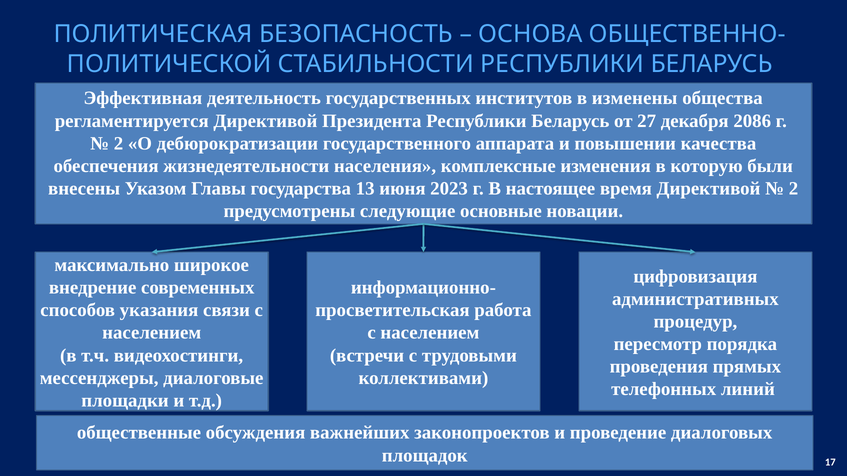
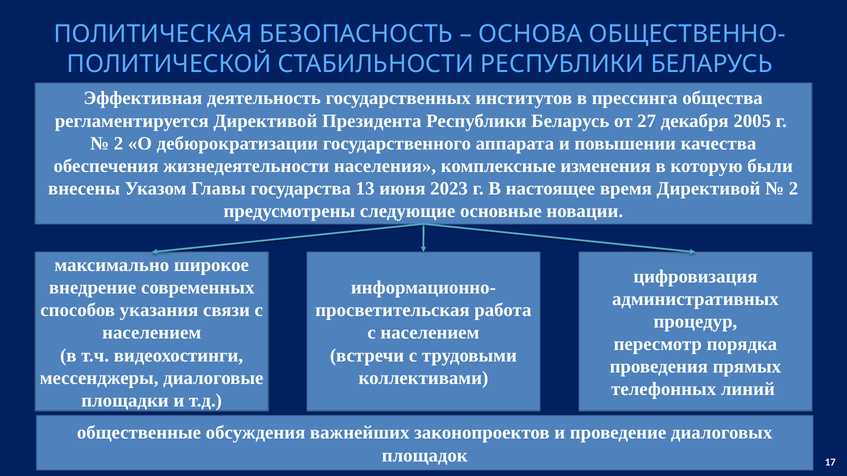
изменены: изменены -> прессинга
2086: 2086 -> 2005
